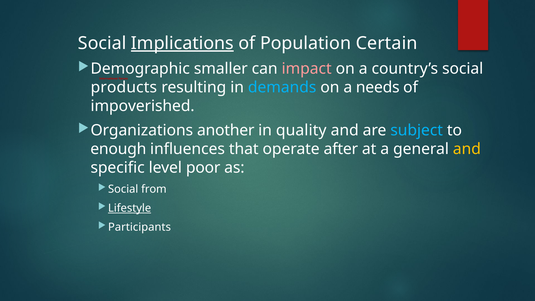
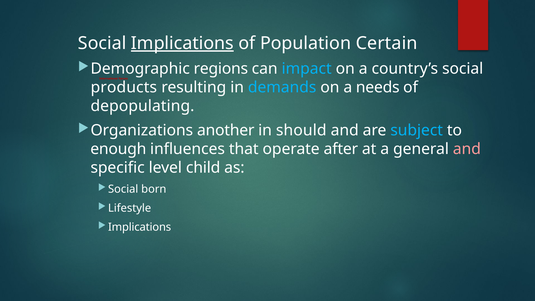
smaller: smaller -> regions
impact colour: pink -> light blue
impoverished: impoverished -> depopulating
quality: quality -> should
and at (467, 149) colour: yellow -> pink
poor: poor -> child
from: from -> born
Lifestyle underline: present -> none
Participants at (139, 227): Participants -> Implications
